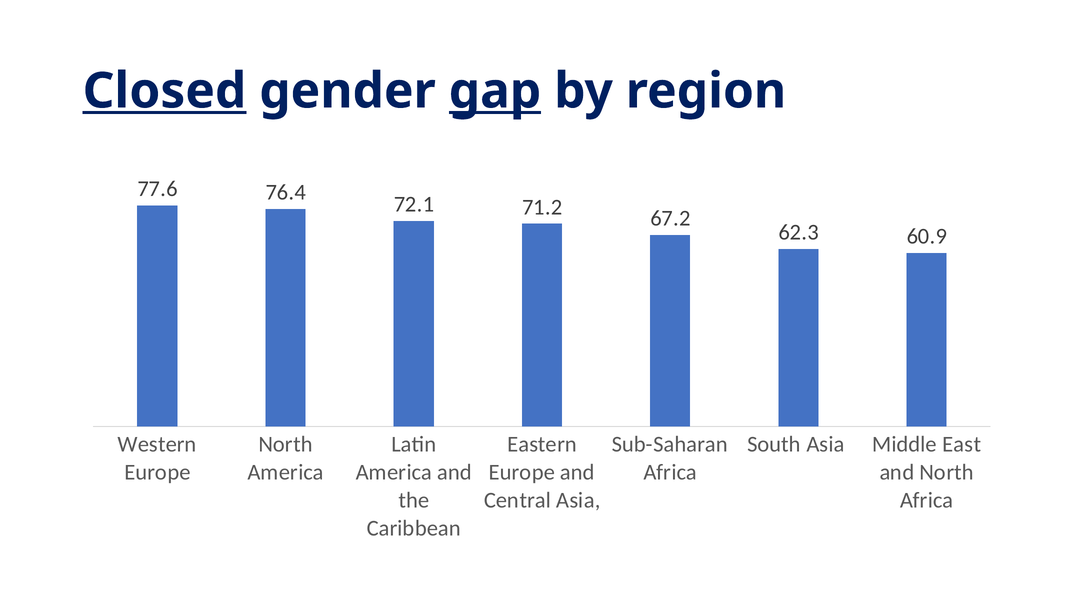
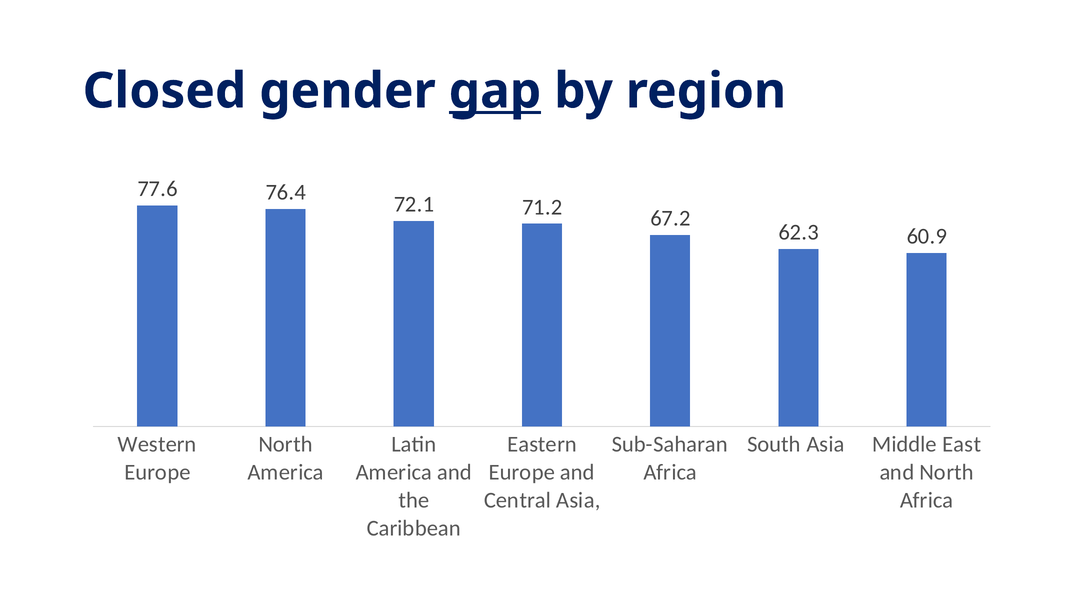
Closed underline: present -> none
